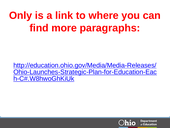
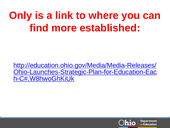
paragraphs: paragraphs -> established
